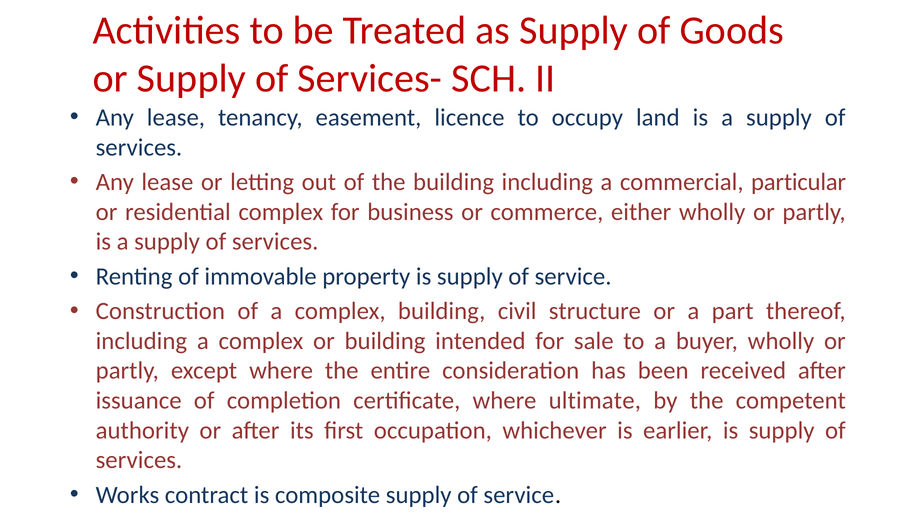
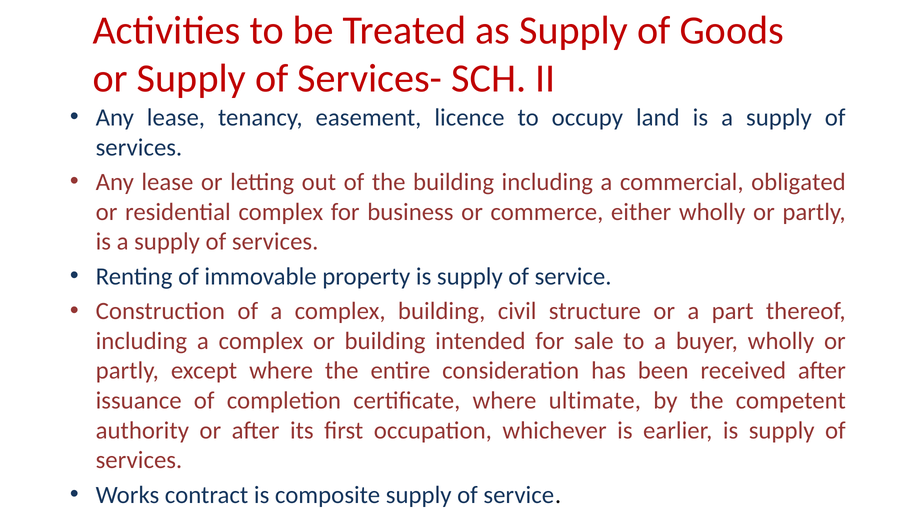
particular: particular -> obligated
